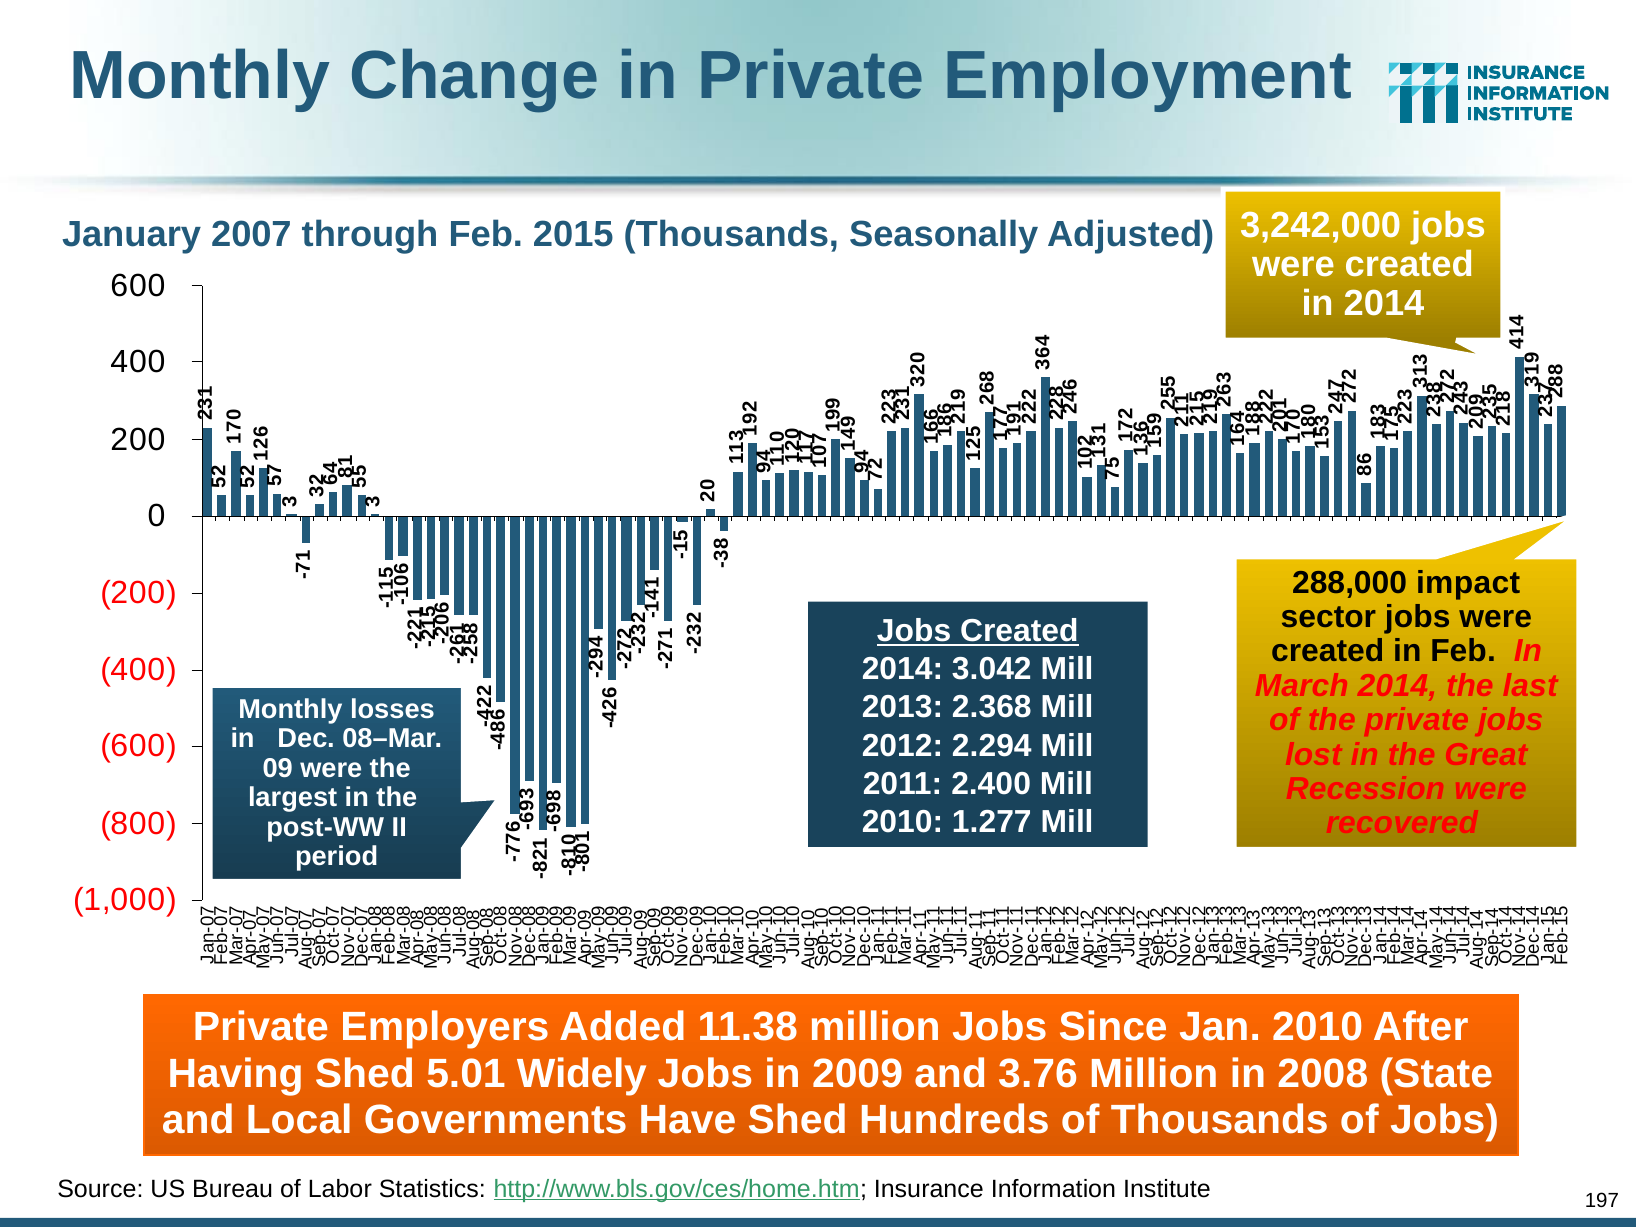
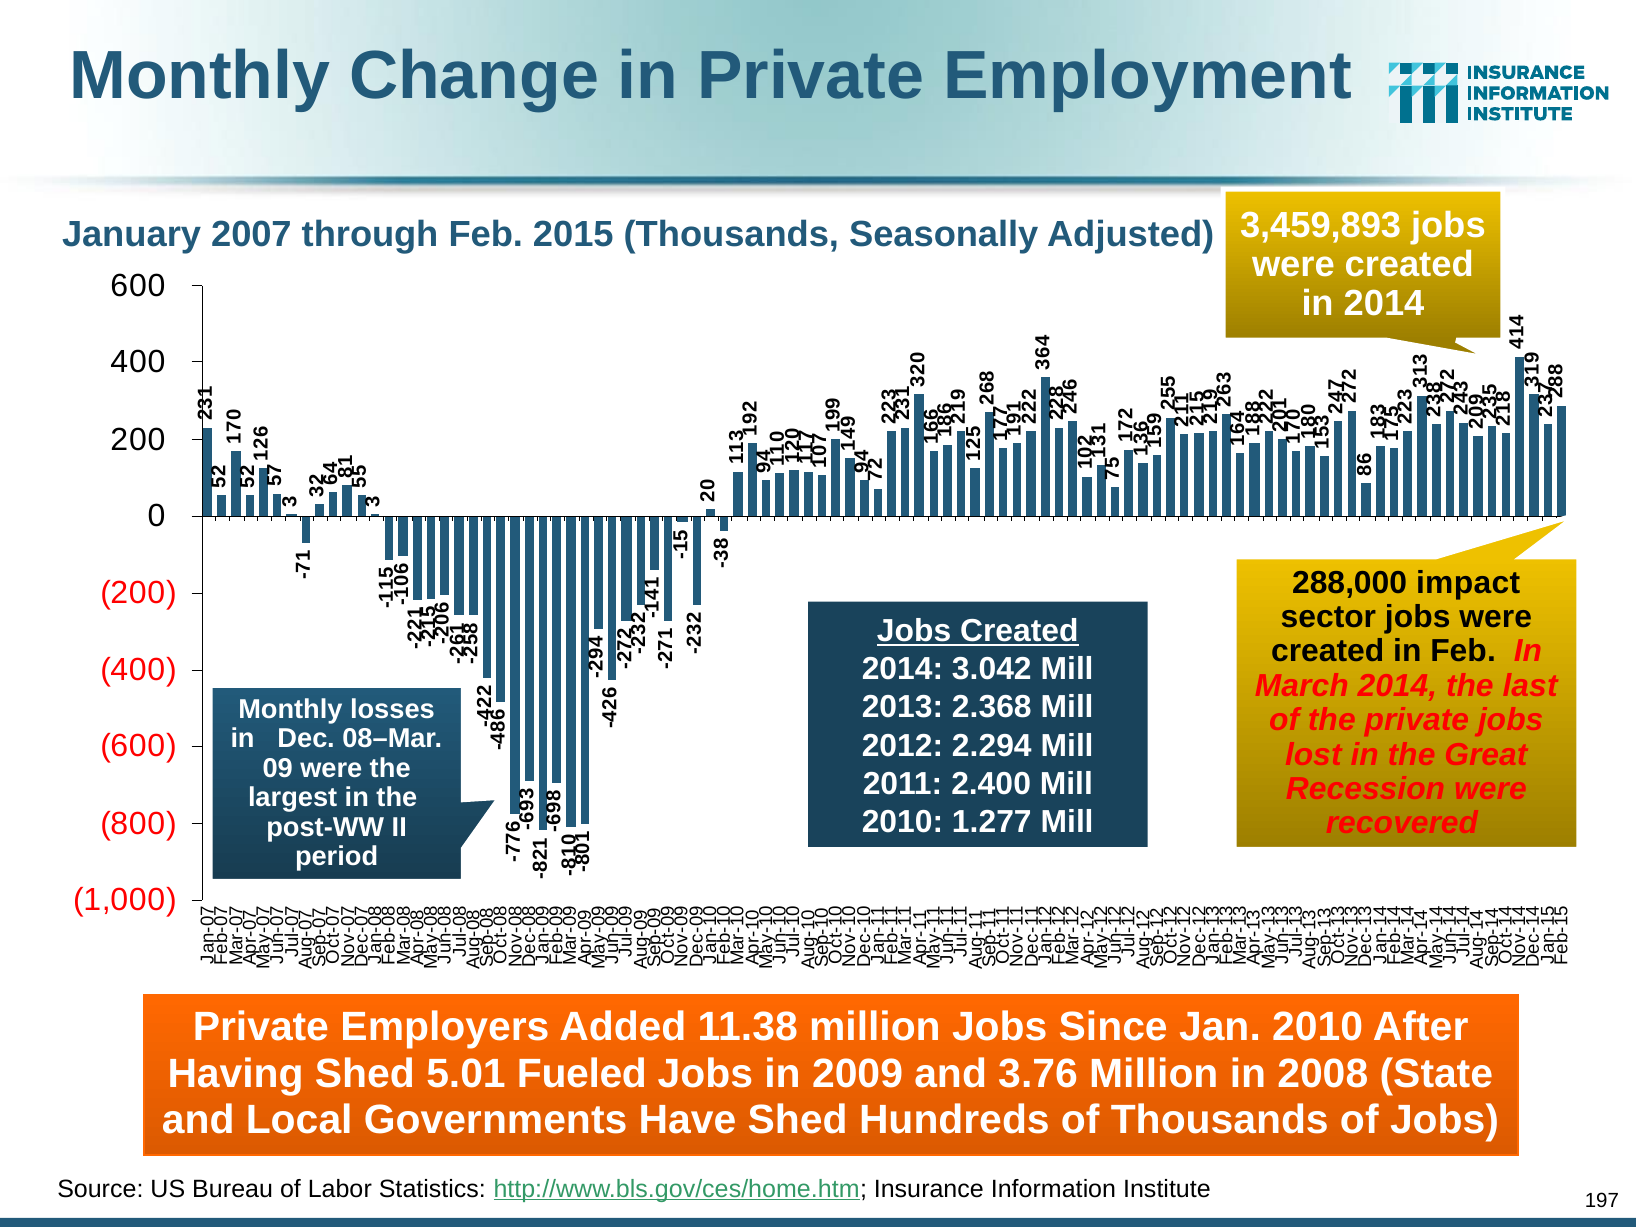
3,242,000: 3,242,000 -> 3,459,893
Widely: Widely -> Fueled
